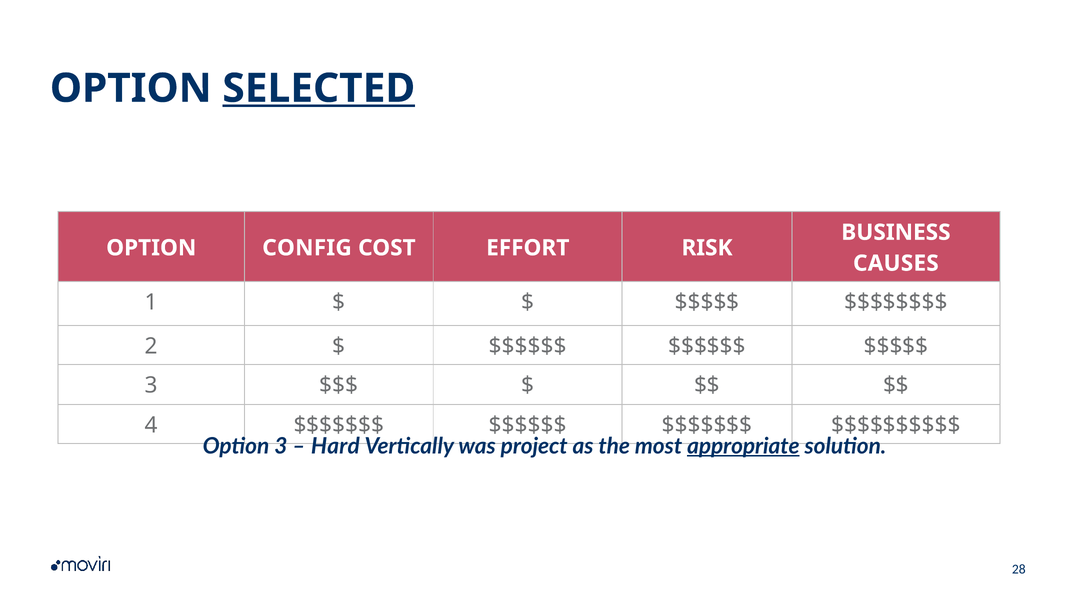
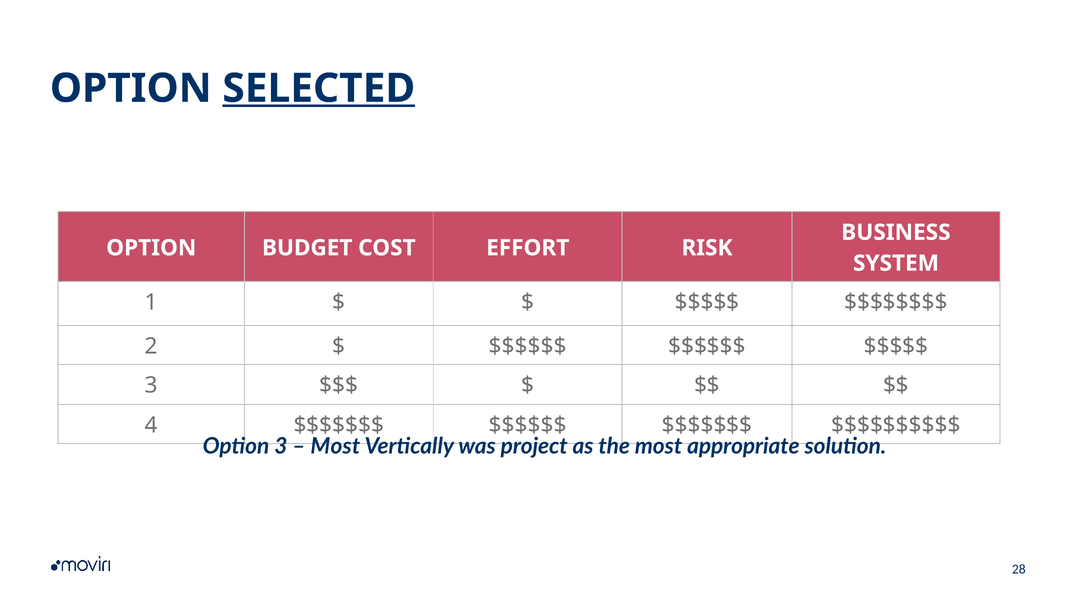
CONFIG: CONFIG -> BUDGET
CAUSES: CAUSES -> SYSTEM
Hard at (335, 446): Hard -> Most
appropriate underline: present -> none
